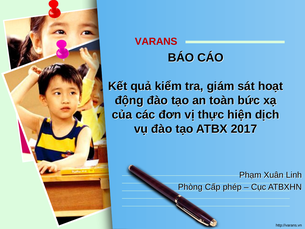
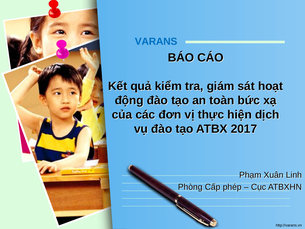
VARANS colour: red -> blue
